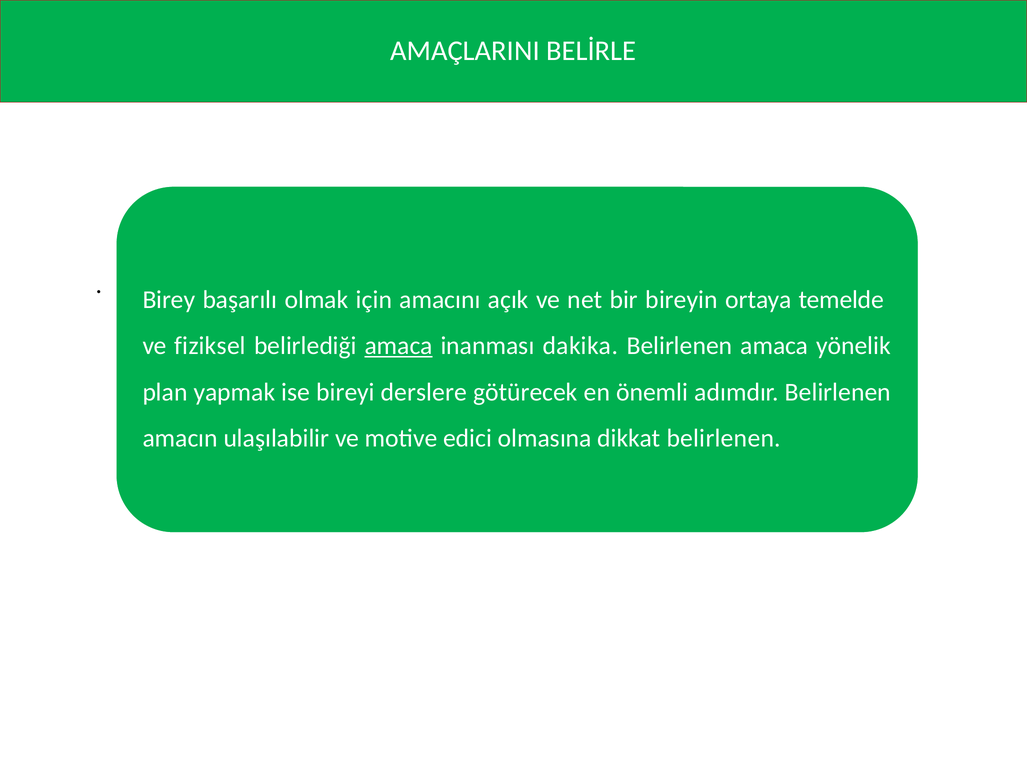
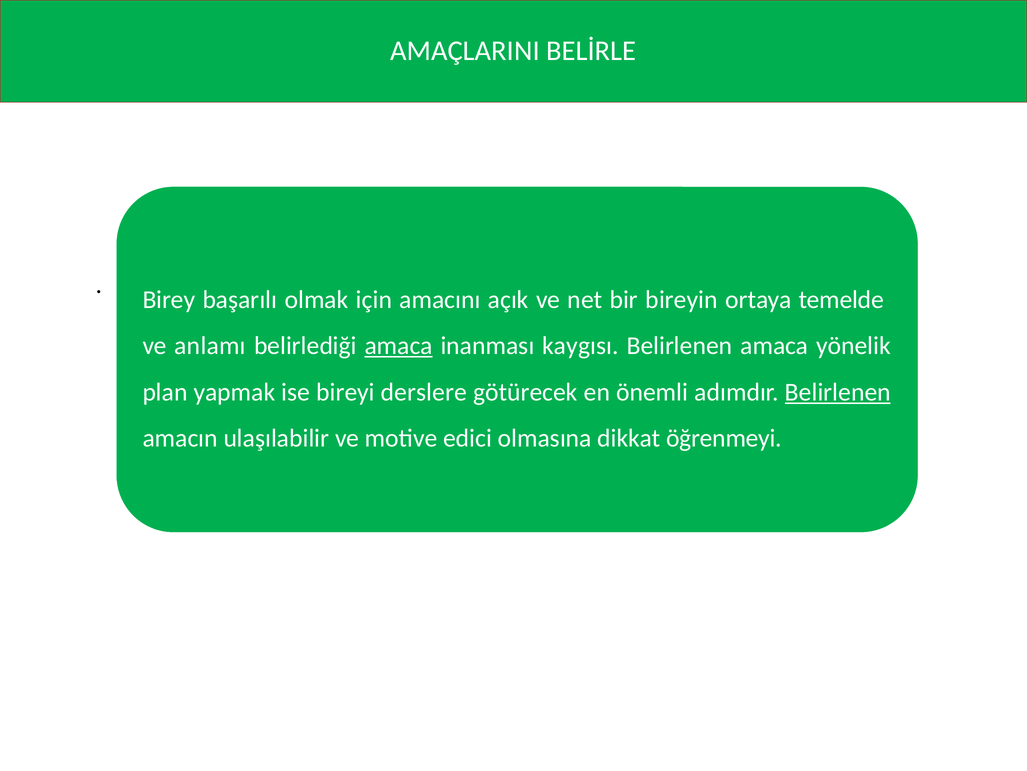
fiziksel: fiziksel -> anlamı
dakika: dakika -> kaygısı
Belirlenen at (838, 392) underline: none -> present
dikkat belirlenen: belirlenen -> öğrenmeyi
